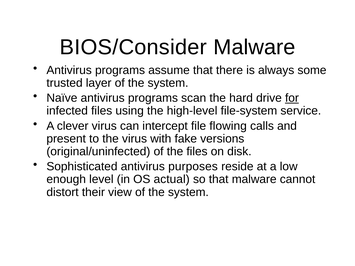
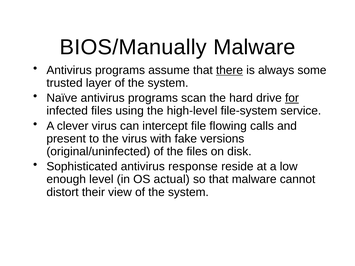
BIOS/Consider: BIOS/Consider -> BIOS/Manually
there underline: none -> present
purposes: purposes -> response
